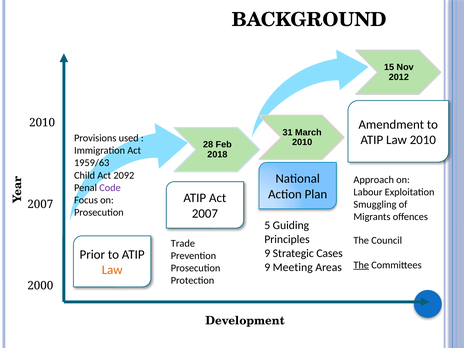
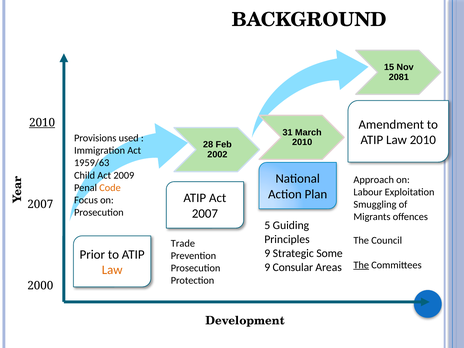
2012: 2012 -> 2081
2010 at (42, 123) underline: none -> present
2018: 2018 -> 2002
2092: 2092 -> 2009
Code colour: purple -> orange
Cases: Cases -> Some
Meeting: Meeting -> Consular
